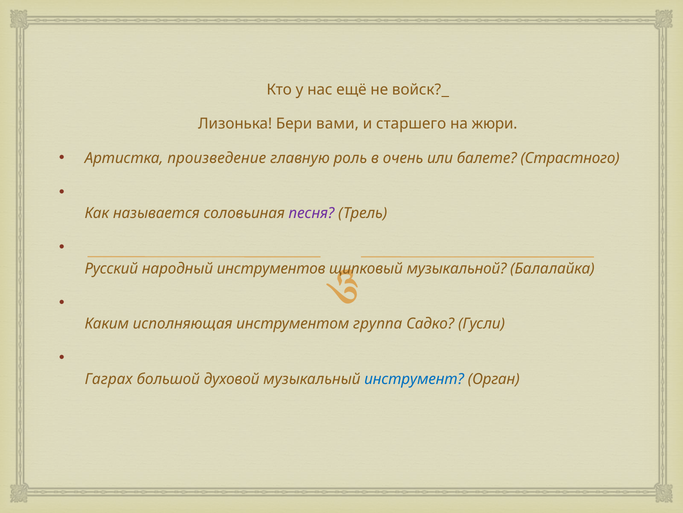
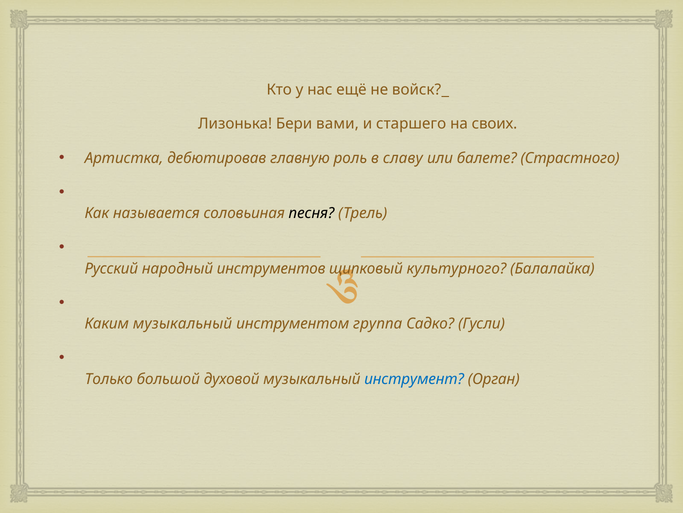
жюри: жюри -> своих
произведение: произведение -> дебютировав
очень: очень -> славу
песня colour: purple -> black
музыкальной: музыкальной -> культурного
Каким исполняющая: исполняющая -> музыкальный
Гаграх: Гаграх -> Только
